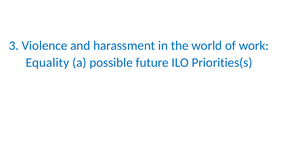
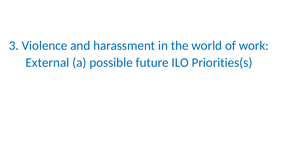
Equality: Equality -> External
